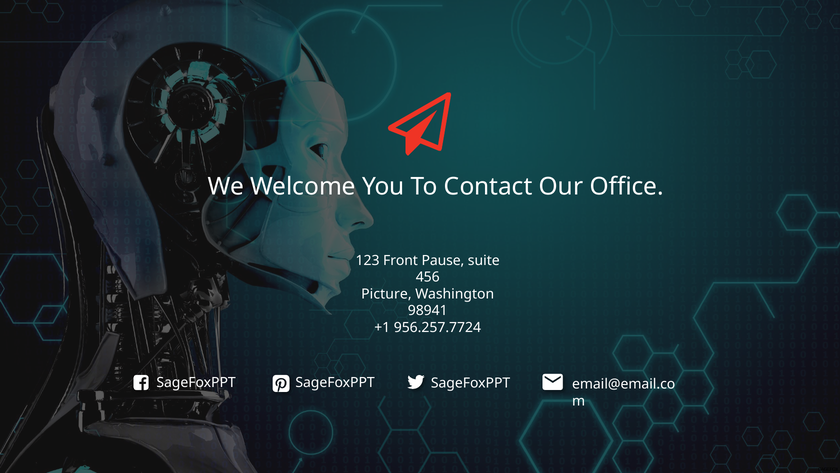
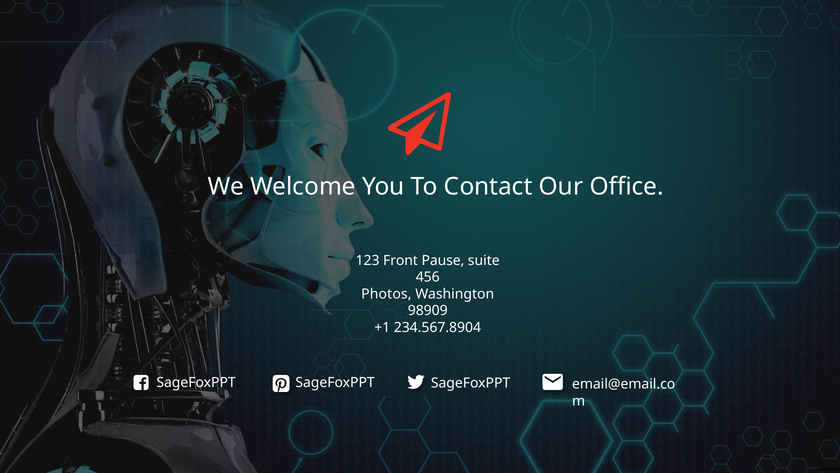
Picture: Picture -> Photos
98941: 98941 -> 98909
956.257.7724: 956.257.7724 -> 234.567.8904
